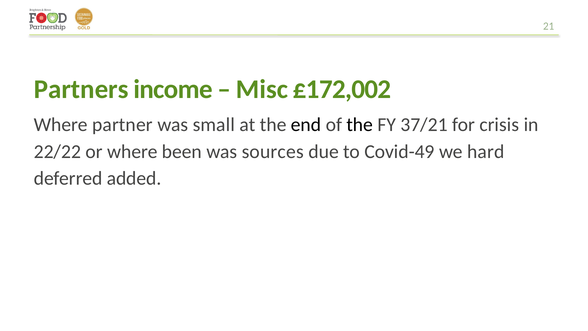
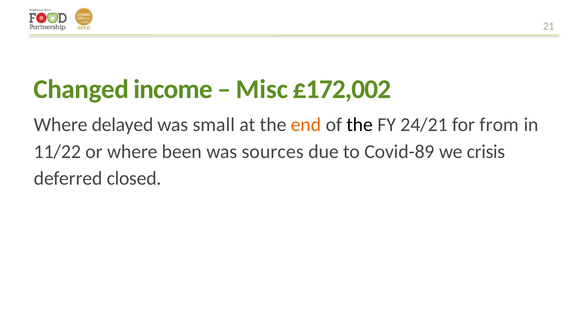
Partners: Partners -> Changed
partner: partner -> delayed
end colour: black -> orange
37/21: 37/21 -> 24/21
crisis: crisis -> from
22/22: 22/22 -> 11/22
Covid-49: Covid-49 -> Covid-89
hard: hard -> crisis
added: added -> closed
